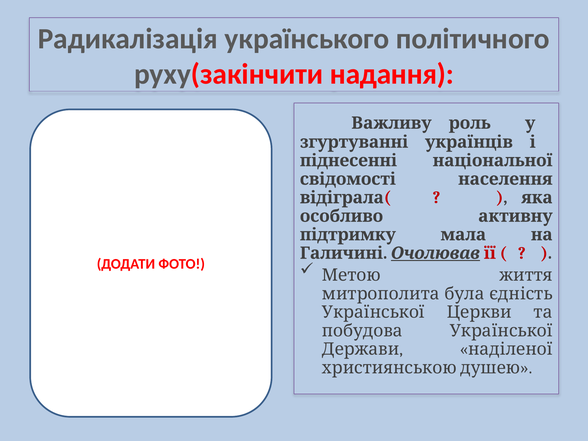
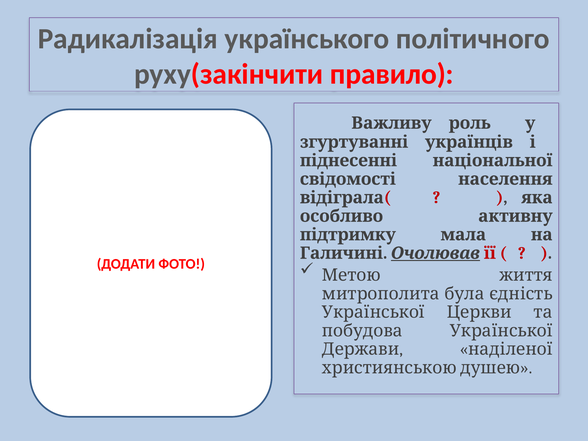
надання: надання -> правило
